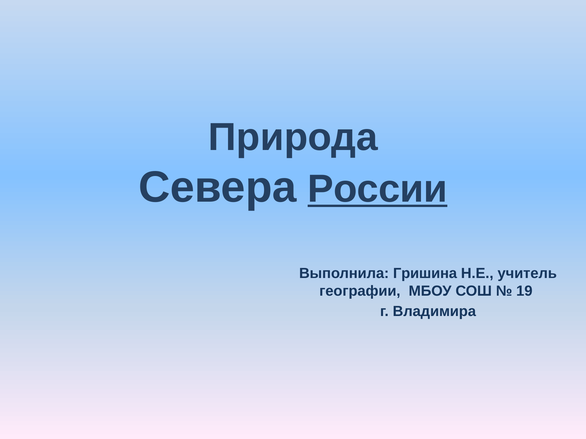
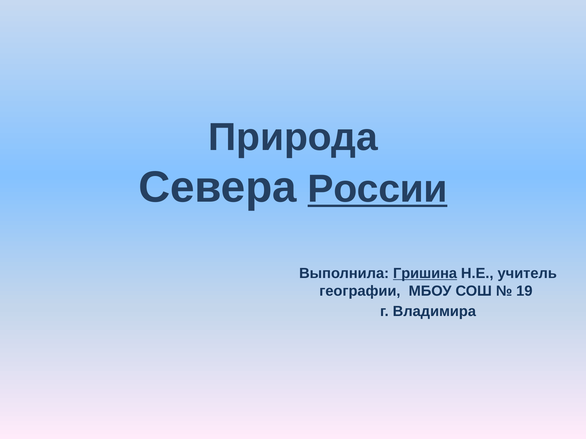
Гришина underline: none -> present
